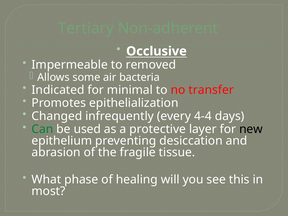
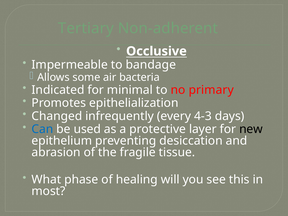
removed: removed -> bandage
transfer: transfer -> primary
4-4: 4-4 -> 4-3
Can colour: green -> blue
